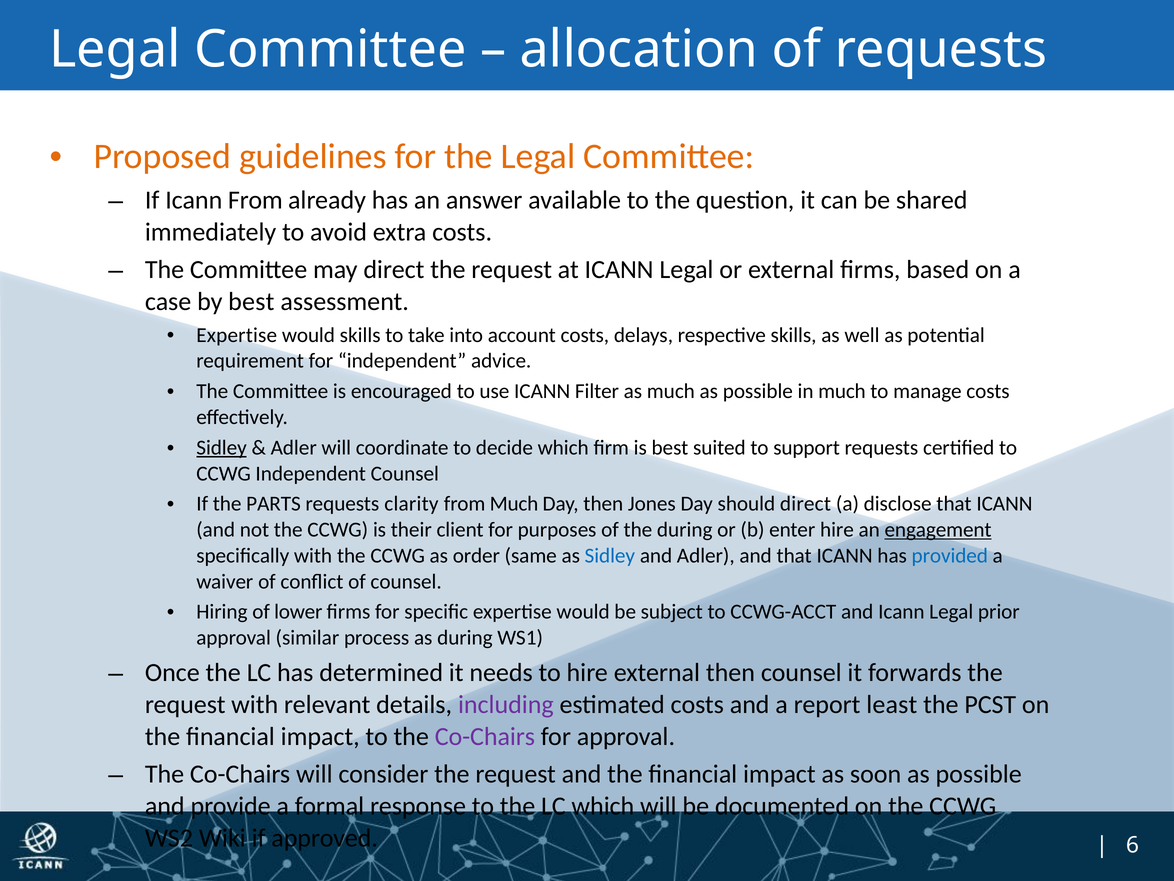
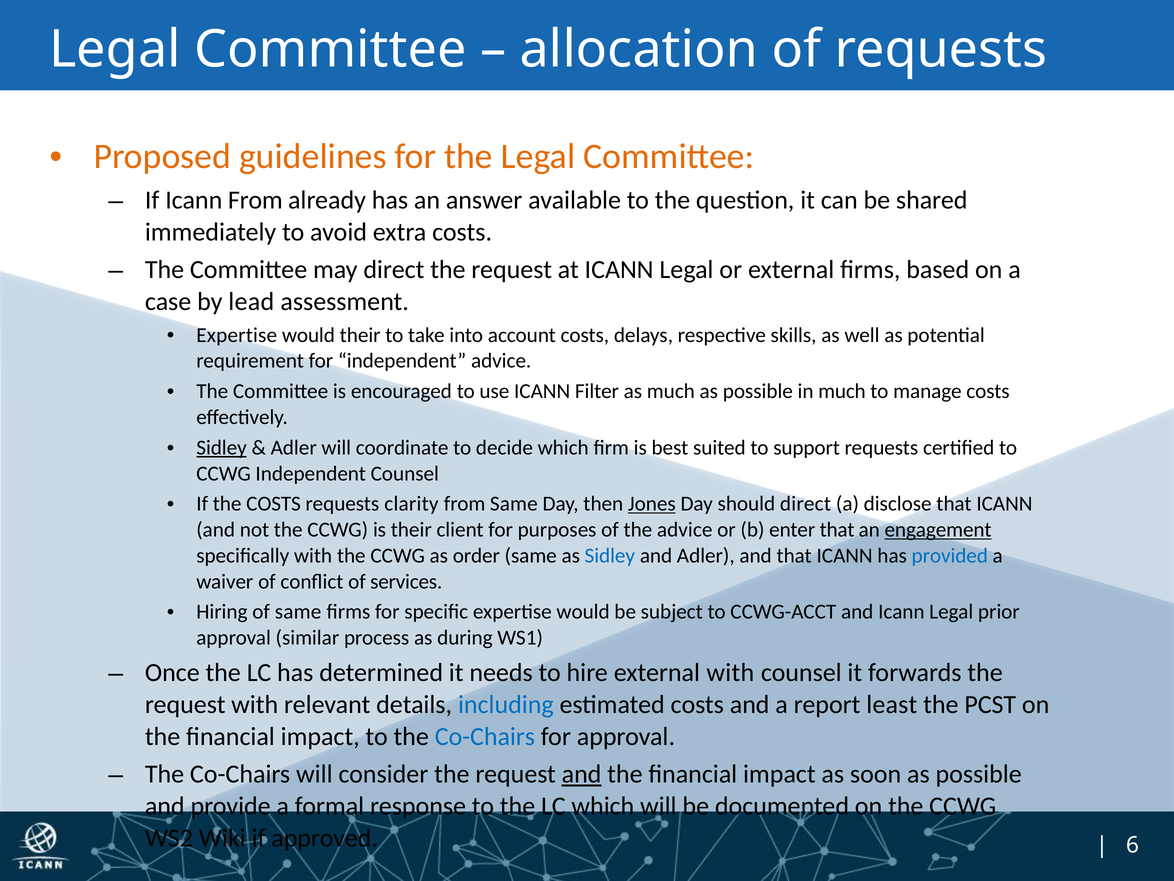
by best: best -> lead
would skills: skills -> their
the PARTS: PARTS -> COSTS
from Much: Much -> Same
Jones underline: none -> present
the during: during -> advice
enter hire: hire -> that
of counsel: counsel -> services
of lower: lower -> same
external then: then -> with
including colour: purple -> blue
Co-Chairs at (485, 736) colour: purple -> blue
and at (582, 774) underline: none -> present
